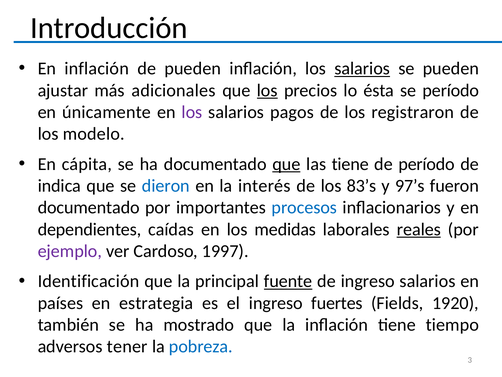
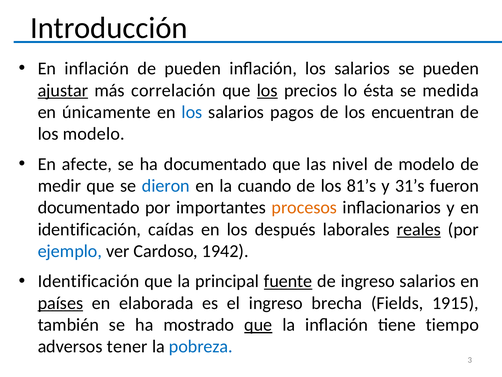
salarios at (362, 68) underline: present -> none
ajustar underline: none -> present
adicionales: adicionales -> correlación
se período: período -> medida
los at (192, 112) colour: purple -> blue
registraron: registraron -> encuentran
cápita: cápita -> afecte
que at (286, 164) underline: present -> none
las tiene: tiene -> nivel
de período: período -> modelo
indica: indica -> medir
interés: interés -> cuando
83’s: 83’s -> 81’s
97’s: 97’s -> 31’s
procesos colour: blue -> orange
dependientes at (89, 229): dependientes -> identificación
medidas: medidas -> después
ejemplo colour: purple -> blue
1997: 1997 -> 1942
países underline: none -> present
estrategia: estrategia -> elaborada
fuertes: fuertes -> brecha
1920: 1920 -> 1915
que at (258, 324) underline: none -> present
